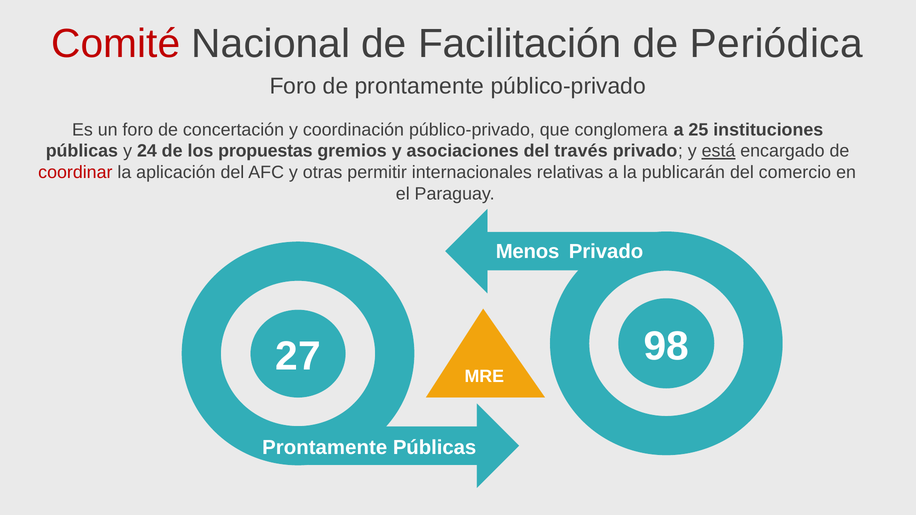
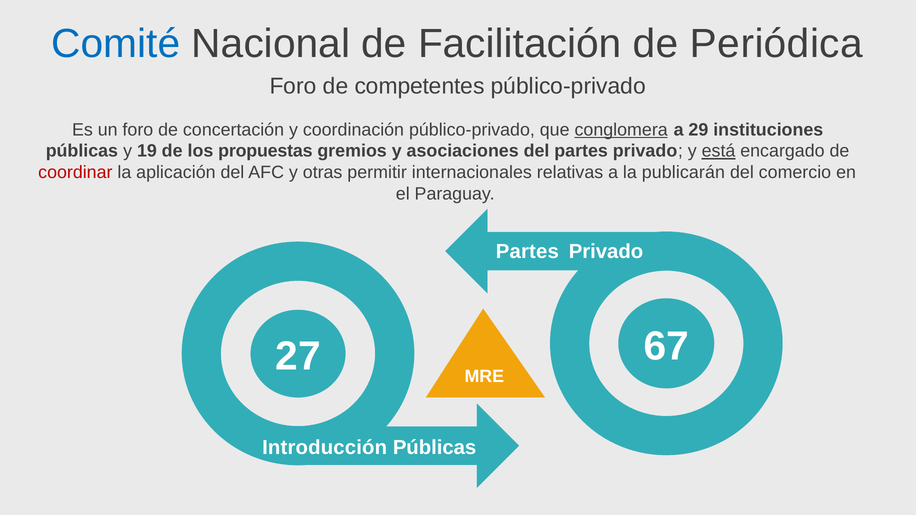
Comité colour: red -> blue
de prontamente: prontamente -> competentes
conglomera underline: none -> present
25: 25 -> 29
24: 24 -> 19
del través: través -> partes
Menos at (528, 251): Menos -> Partes
98: 98 -> 67
Prontamente at (325, 448): Prontamente -> Introducción
